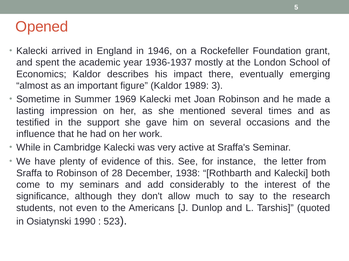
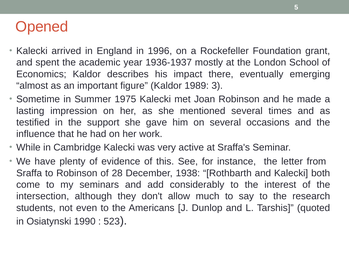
1946: 1946 -> 1996
1969: 1969 -> 1975
significance: significance -> intersection
